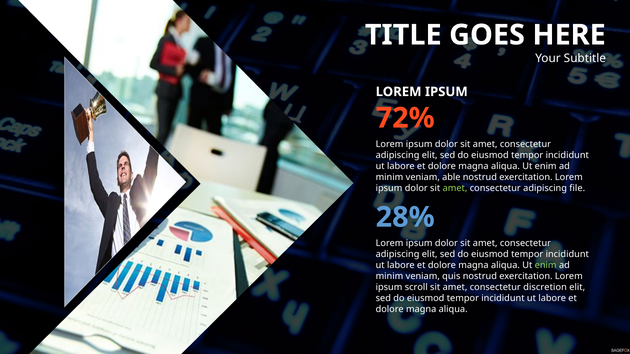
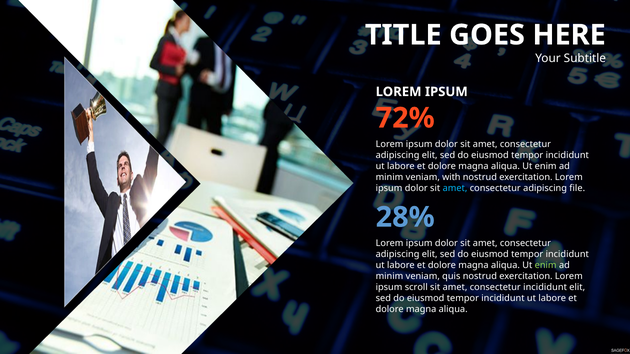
able: able -> with
amet at (455, 188) colour: light green -> light blue
consectetur discretion: discretion -> incididunt
